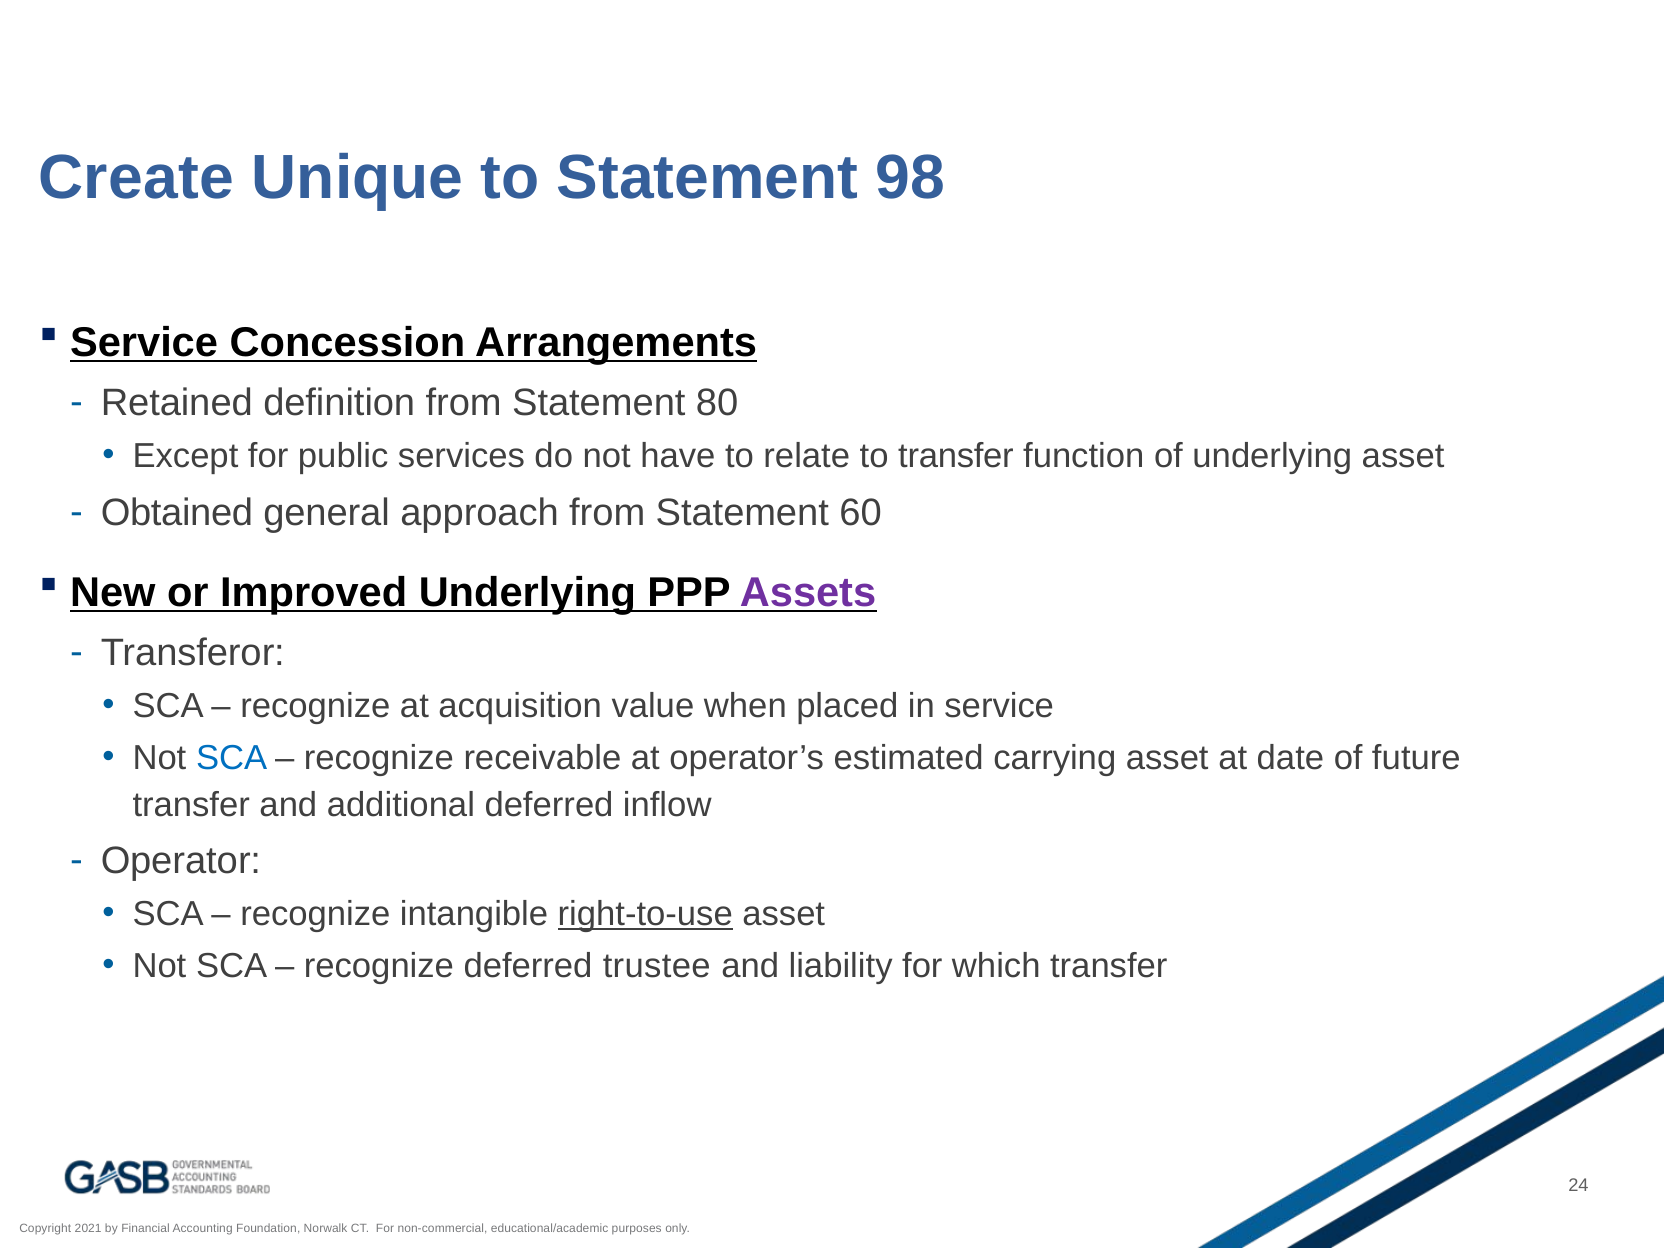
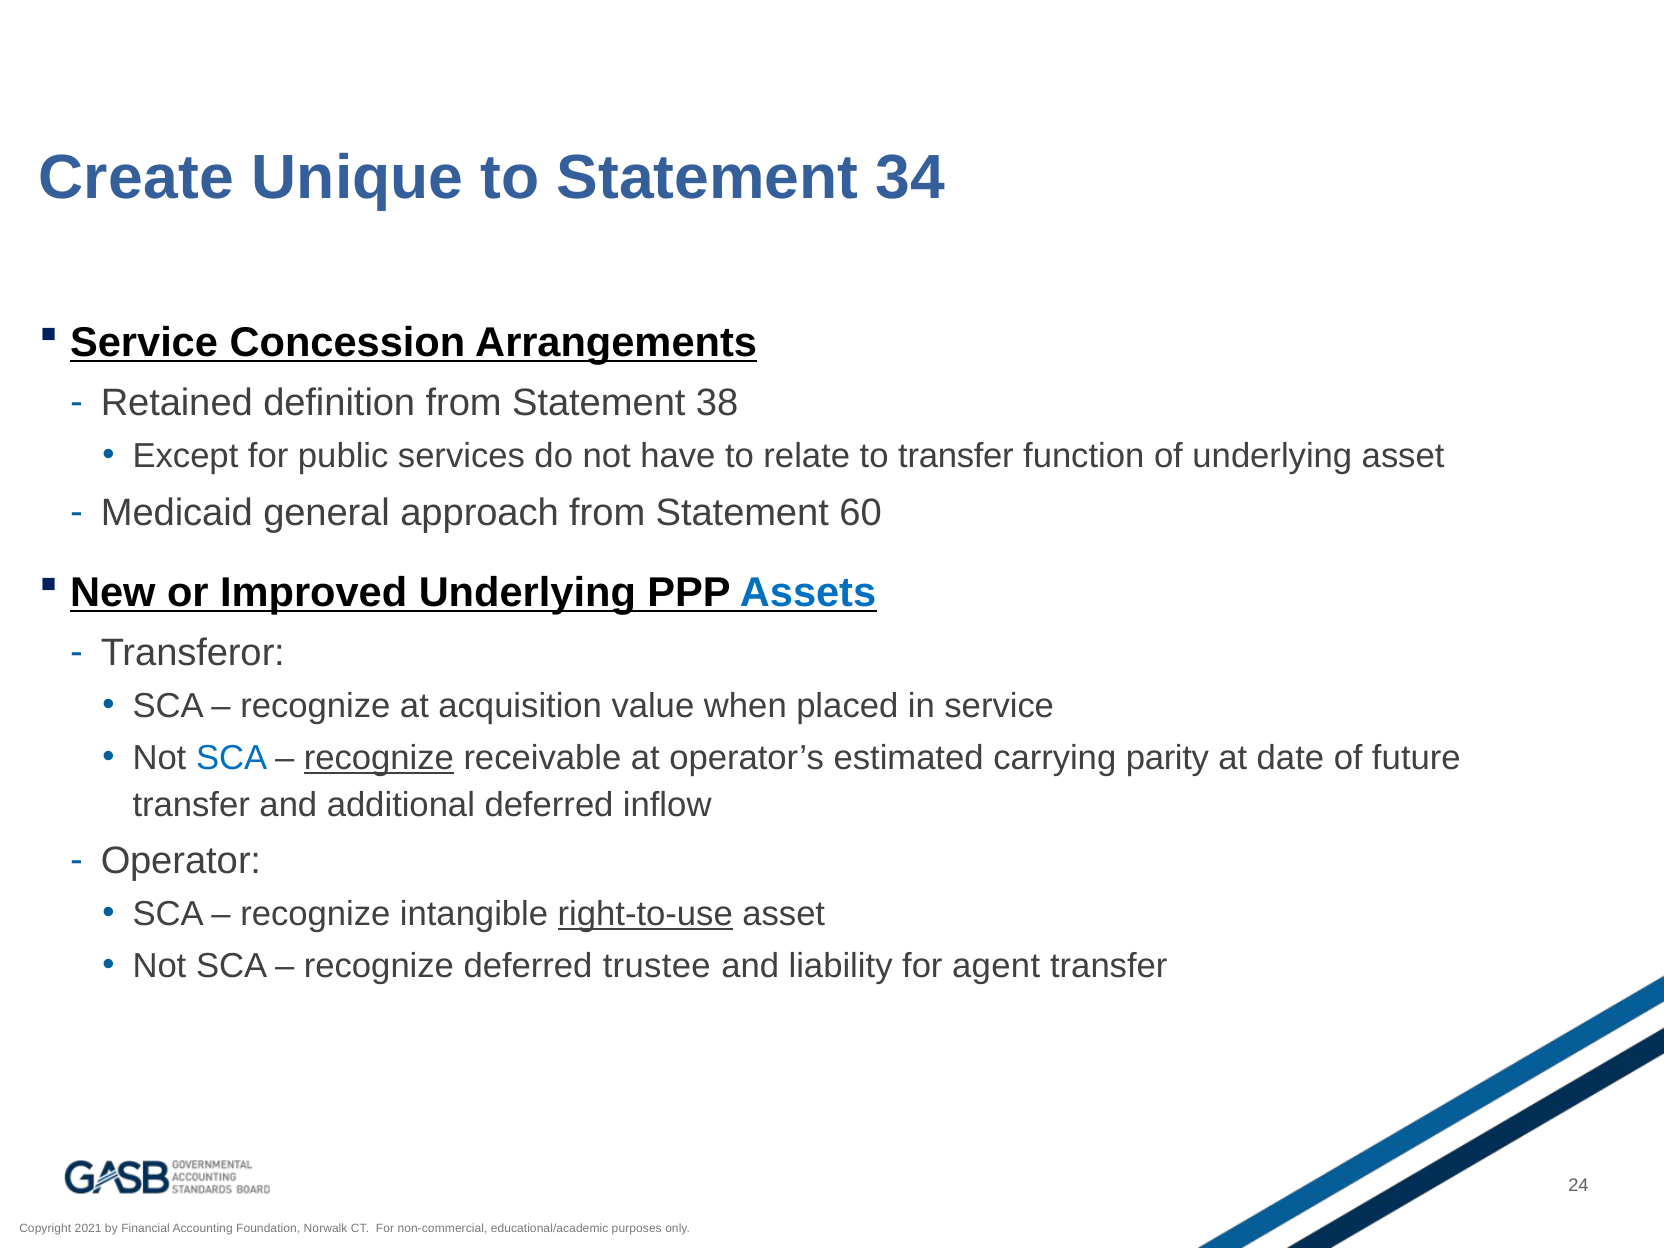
98: 98 -> 34
80: 80 -> 38
Obtained: Obtained -> Medicaid
Assets colour: purple -> blue
recognize at (379, 758) underline: none -> present
carrying asset: asset -> parity
which: which -> agent
